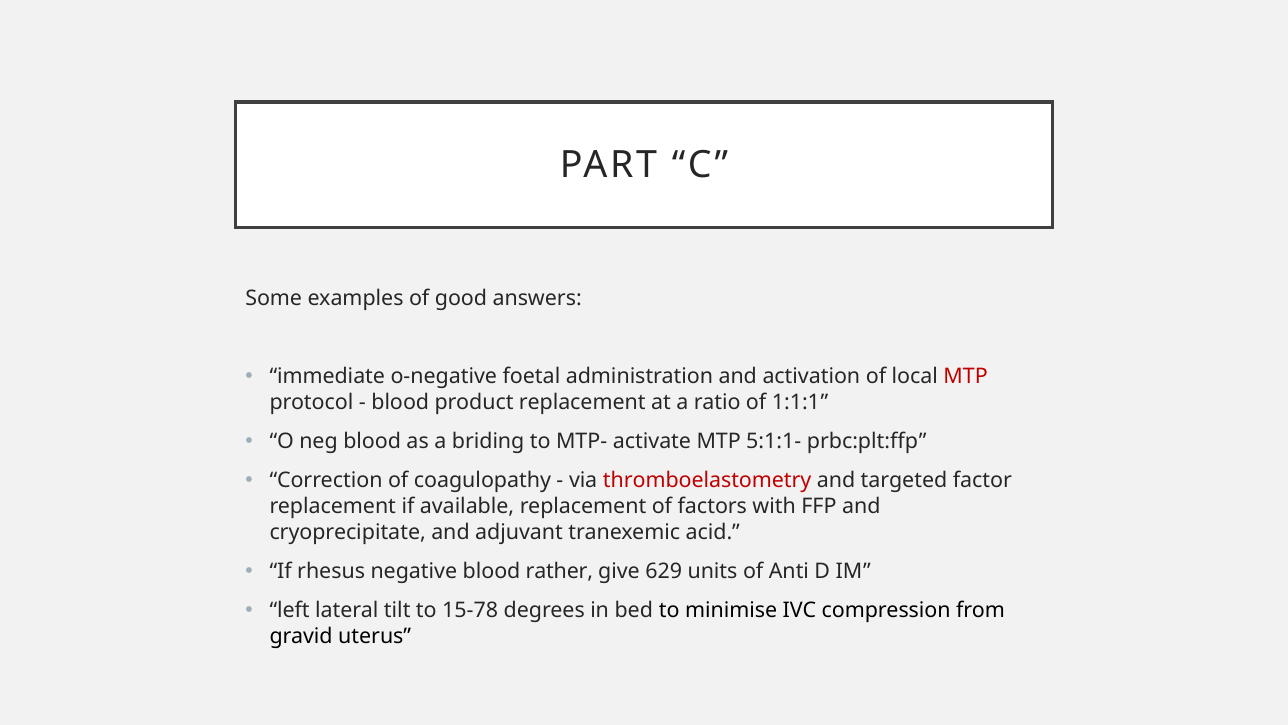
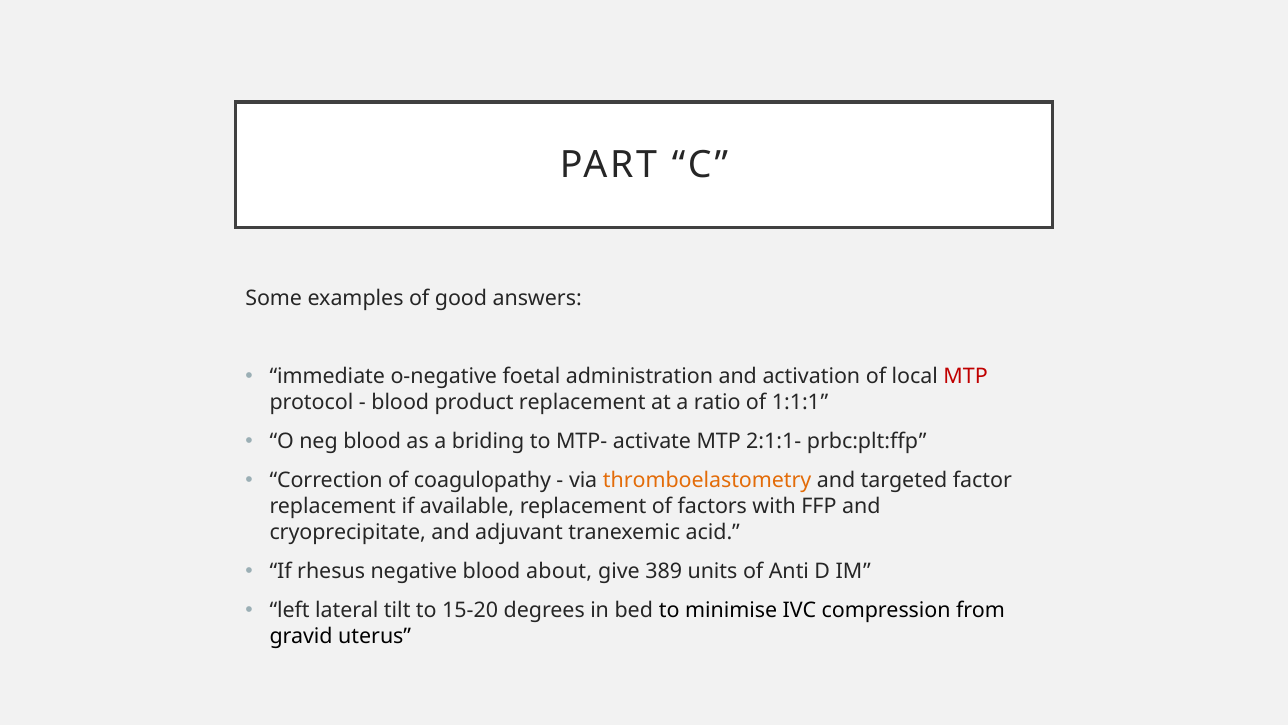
5:1:1-: 5:1:1- -> 2:1:1-
thromboelastometry colour: red -> orange
rather: rather -> about
629: 629 -> 389
15-78: 15-78 -> 15-20
